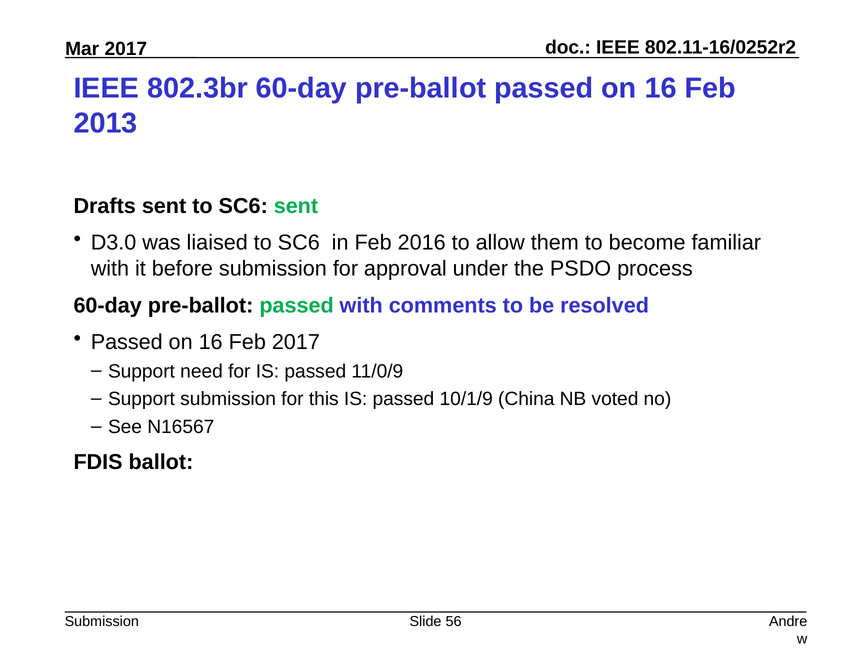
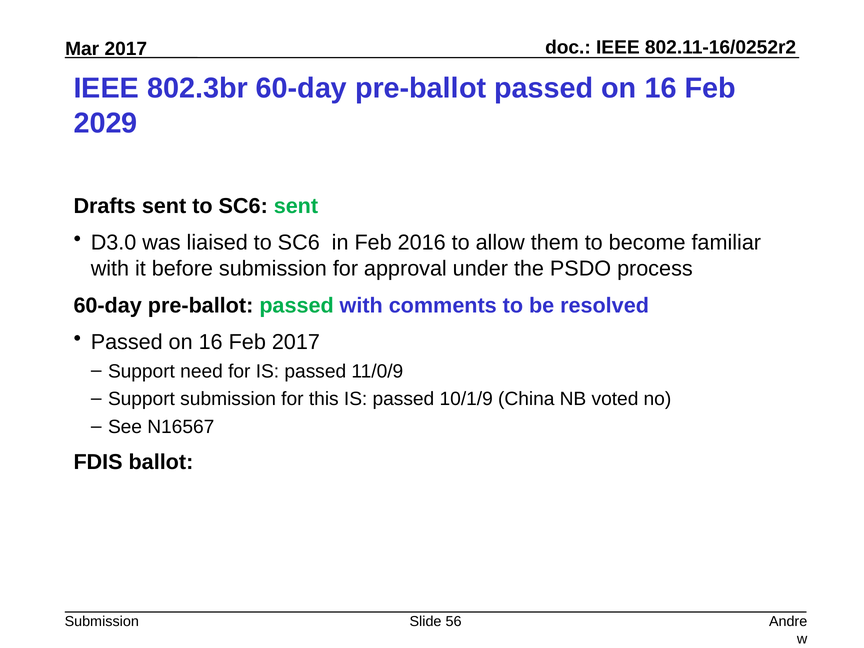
2013: 2013 -> 2029
